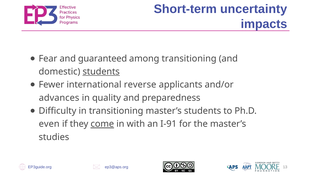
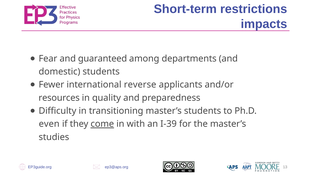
uncertainty: uncertainty -> restrictions
among transitioning: transitioning -> departments
students at (101, 72) underline: present -> none
advances: advances -> resources
I-91: I-91 -> I-39
